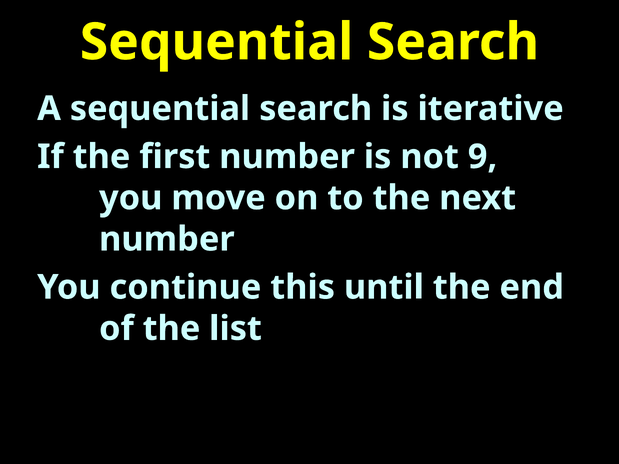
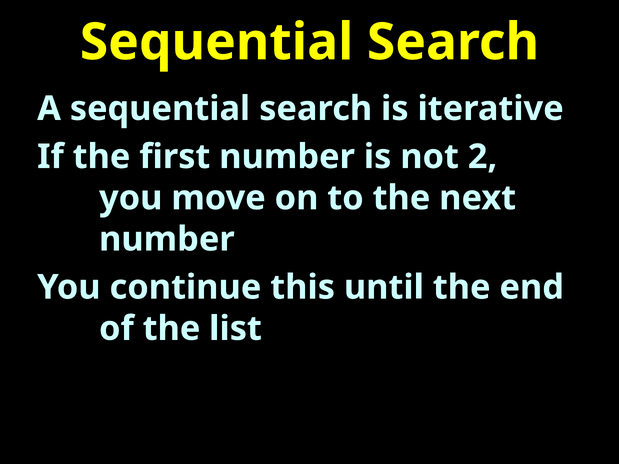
9: 9 -> 2
